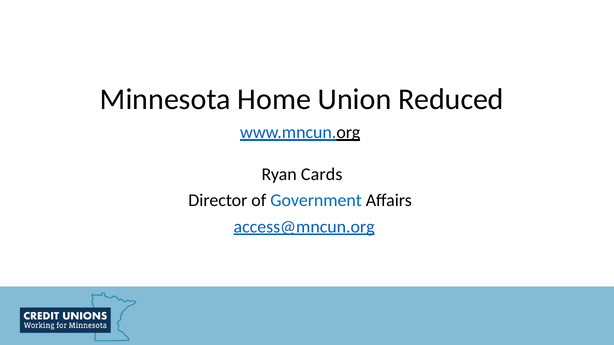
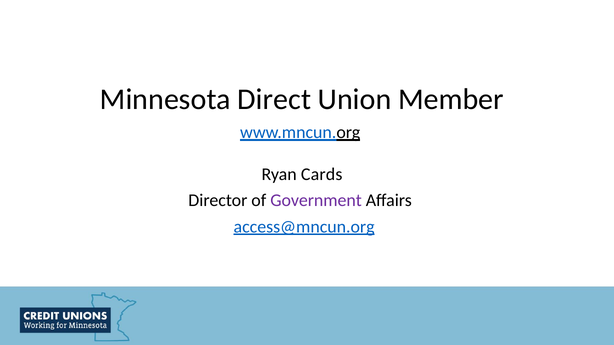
Home: Home -> Direct
Reduced: Reduced -> Member
Government colour: blue -> purple
